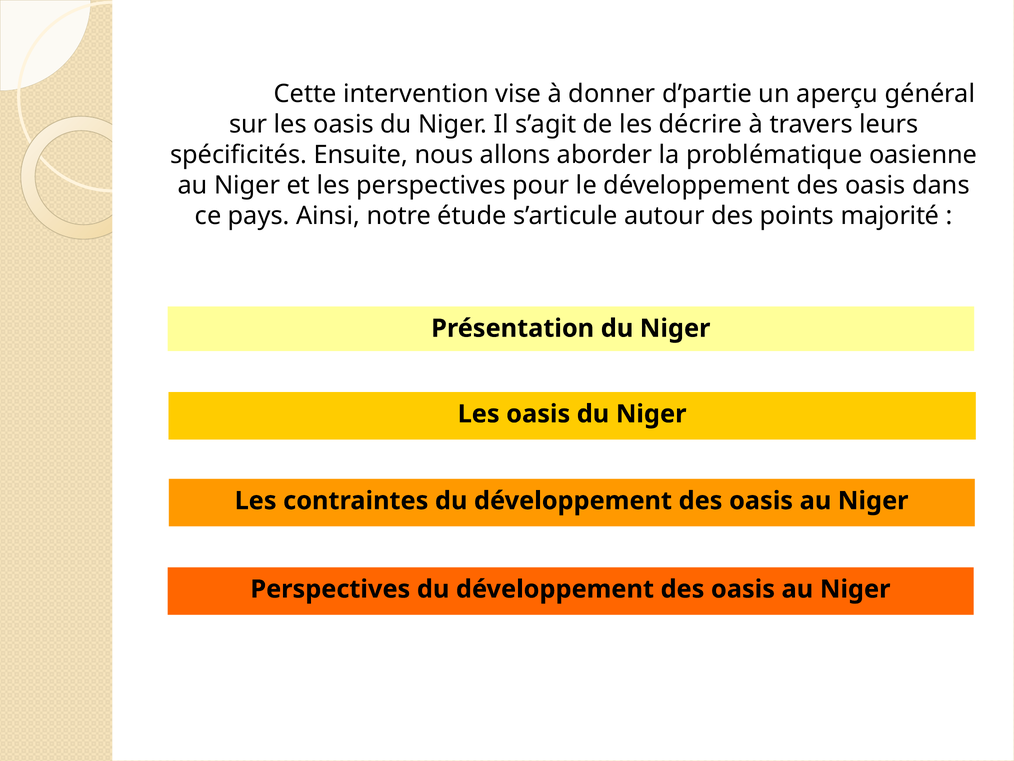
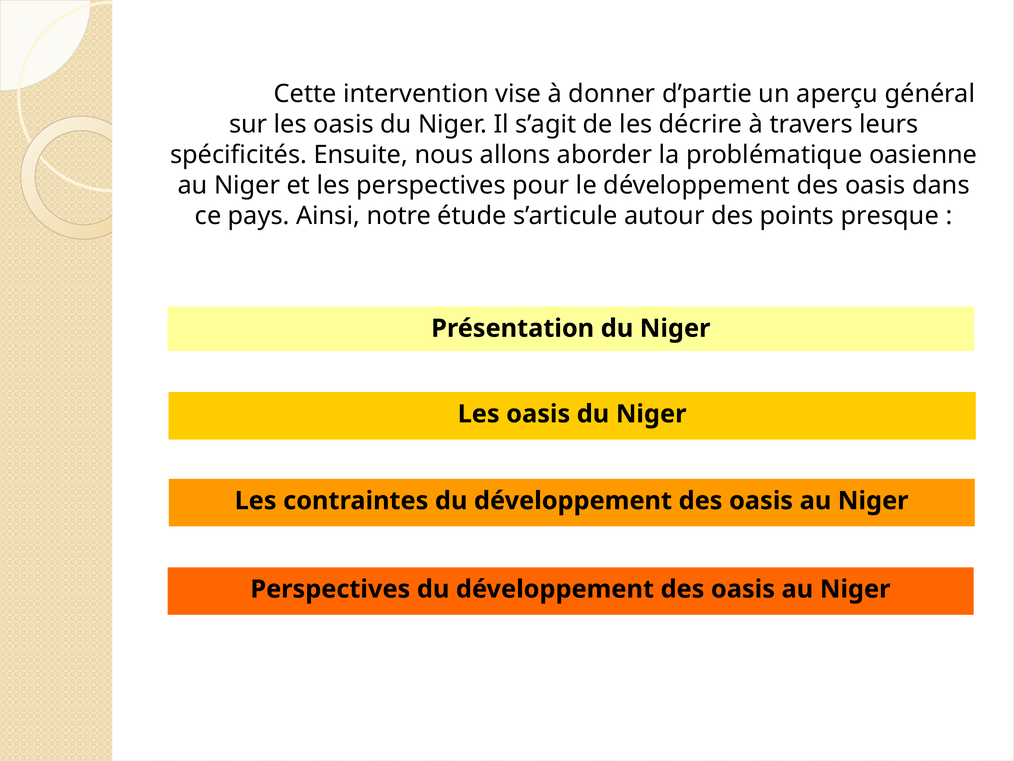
majorité: majorité -> presque
